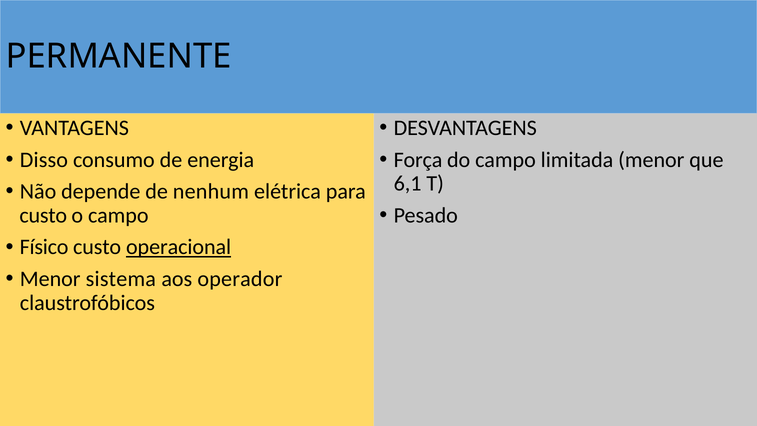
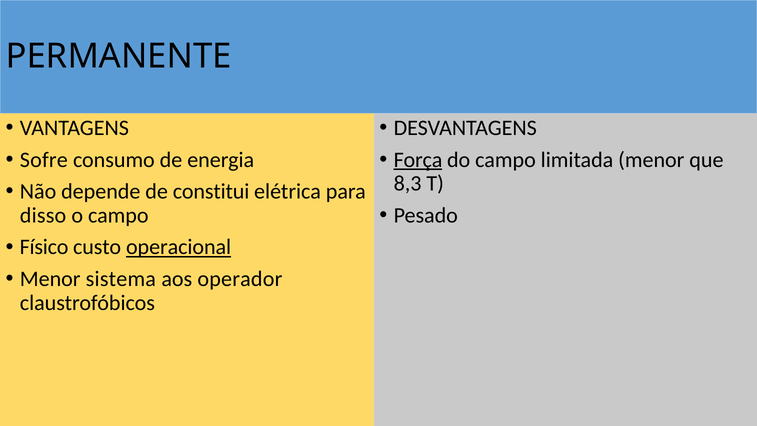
Disso: Disso -> Sofre
Força underline: none -> present
6,1: 6,1 -> 8,3
nenhum: nenhum -> constitui
custo at (43, 215): custo -> disso
